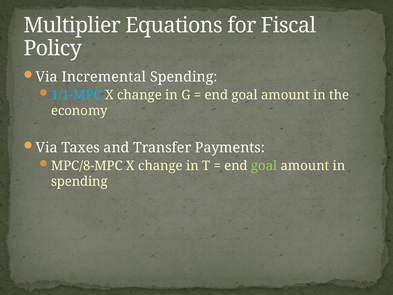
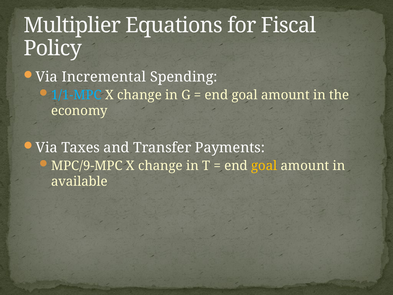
MPC/8-MPC: MPC/8-MPC -> MPC/9-MPC
goal at (264, 166) colour: light green -> yellow
spending at (79, 181): spending -> available
